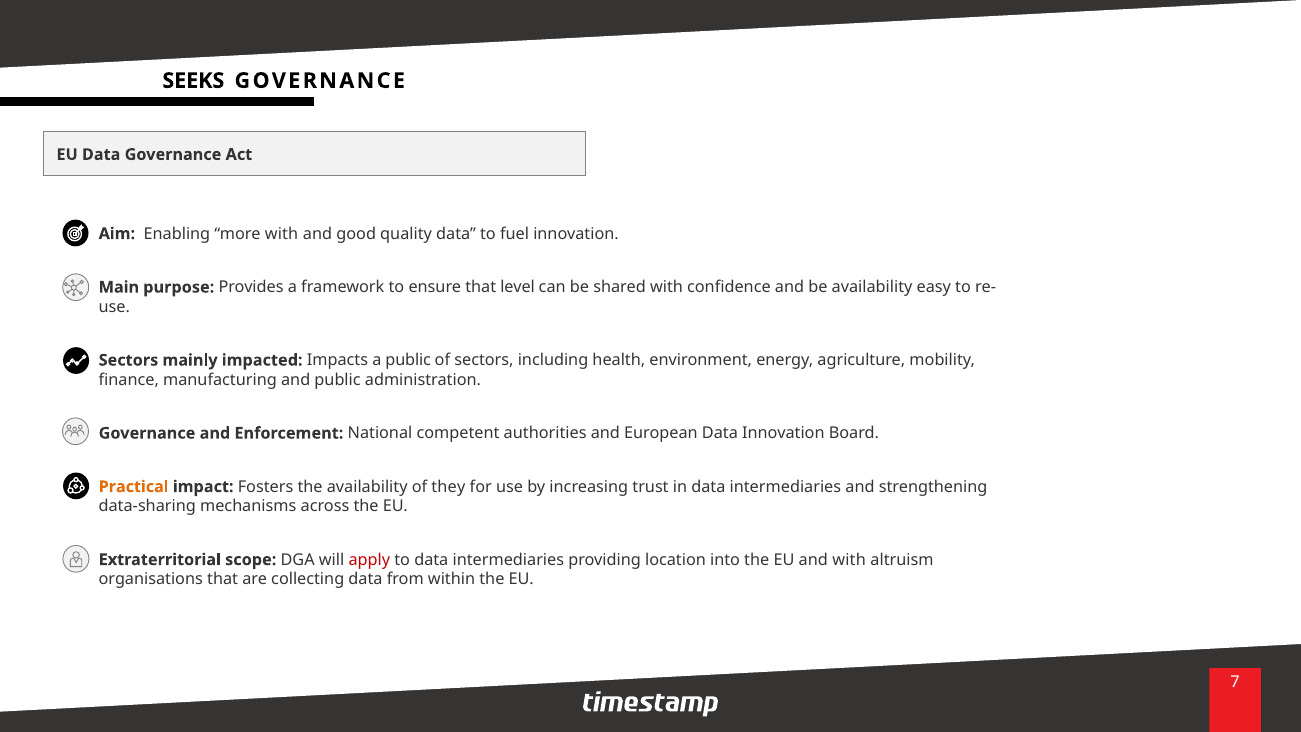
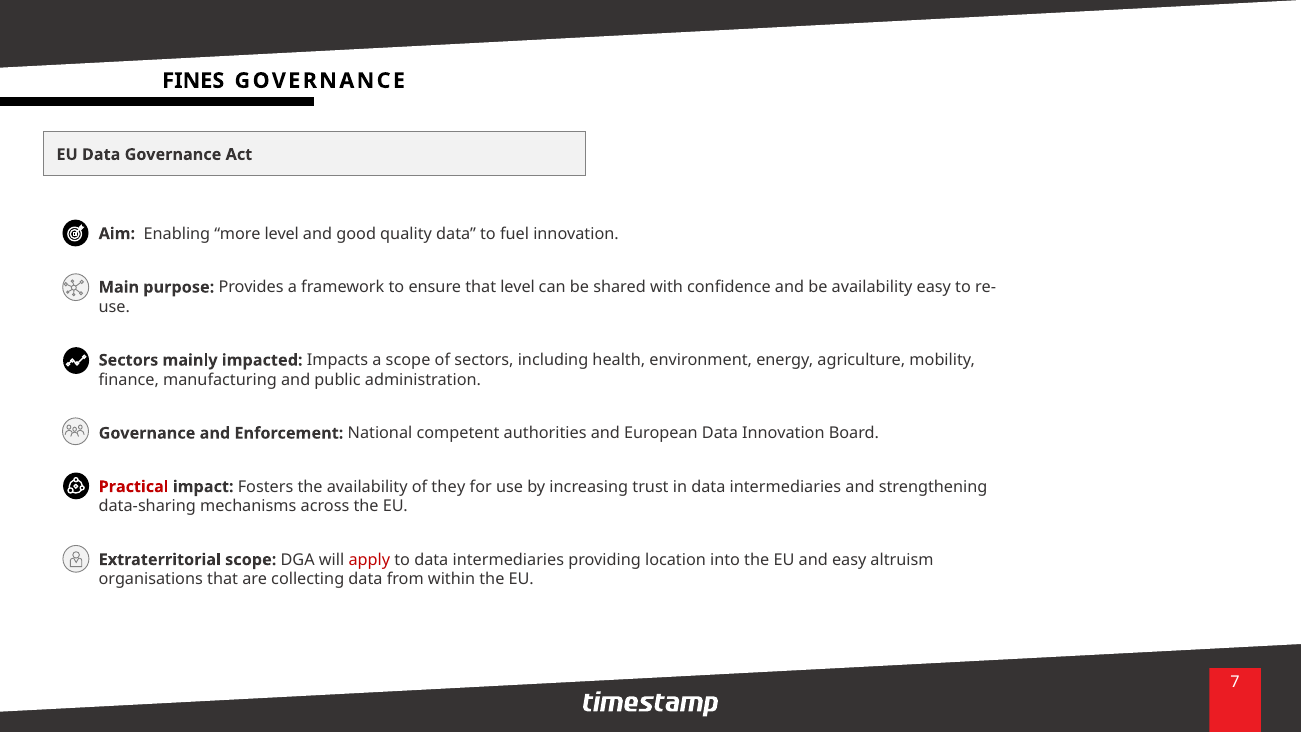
SEEKS: SEEKS -> FINES
more with: with -> level
a public: public -> scope
Practical colour: orange -> red
and with: with -> easy
